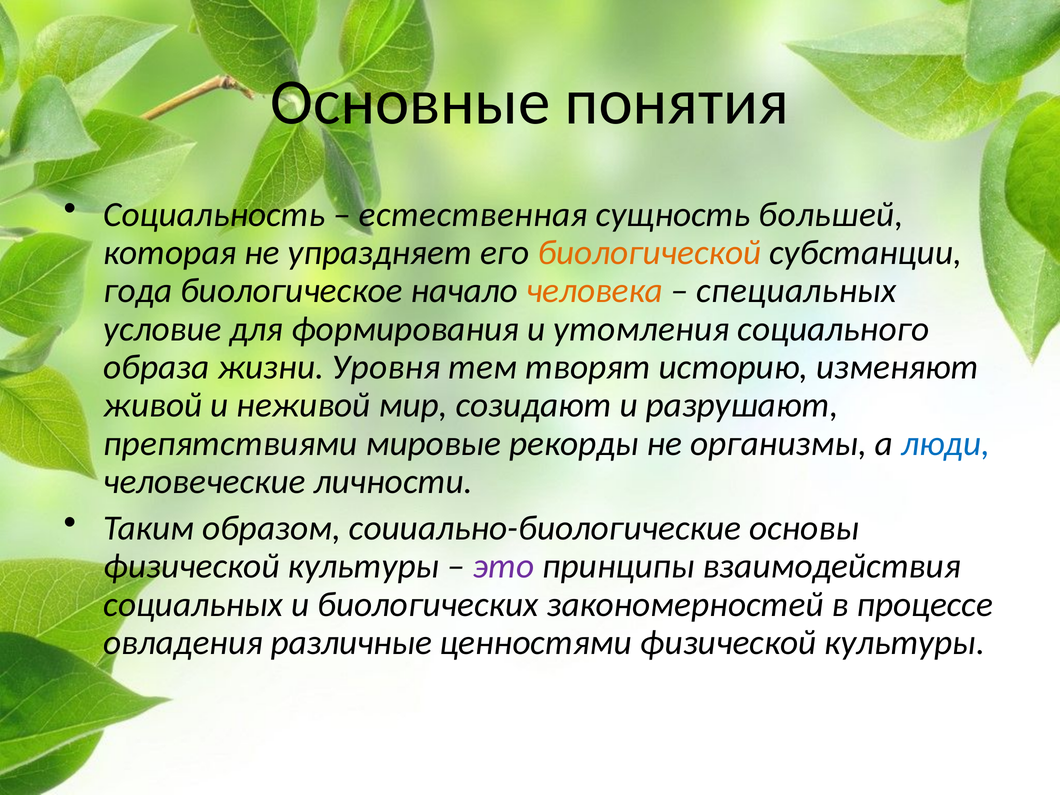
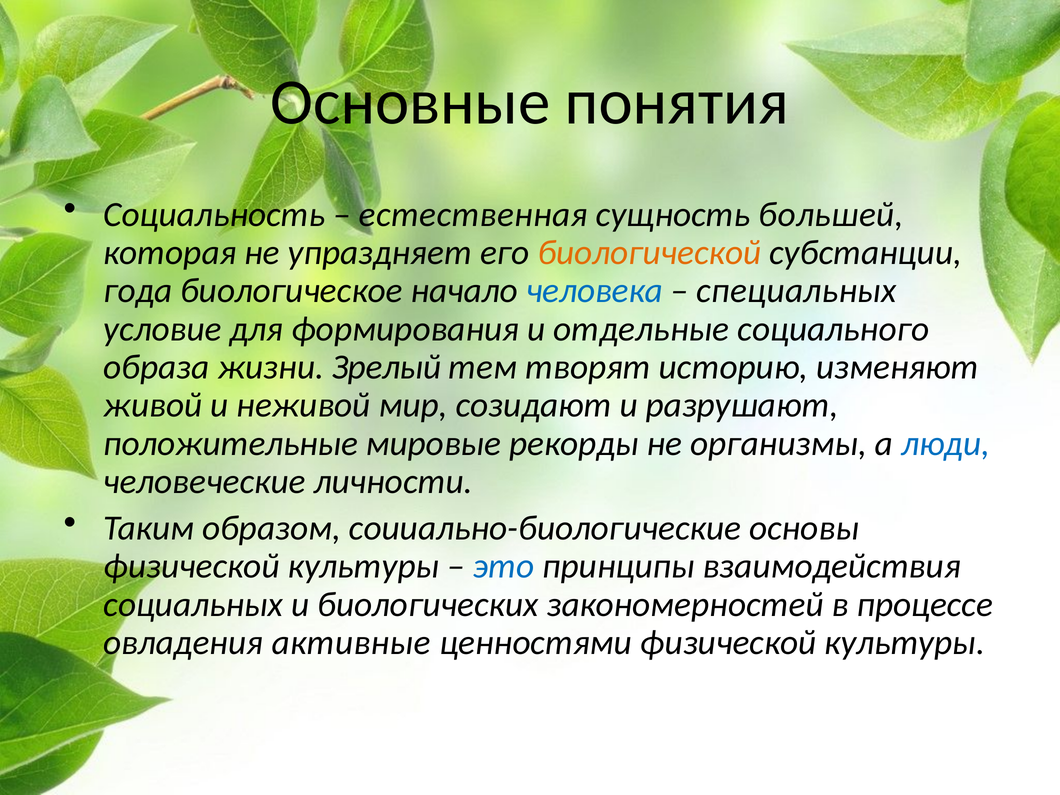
человека colour: orange -> blue
утомления: утомления -> отдельные
Уровня: Уровня -> Зрелый
препятствиями: препятствиями -> положительные
это colour: purple -> blue
различные: различные -> активные
